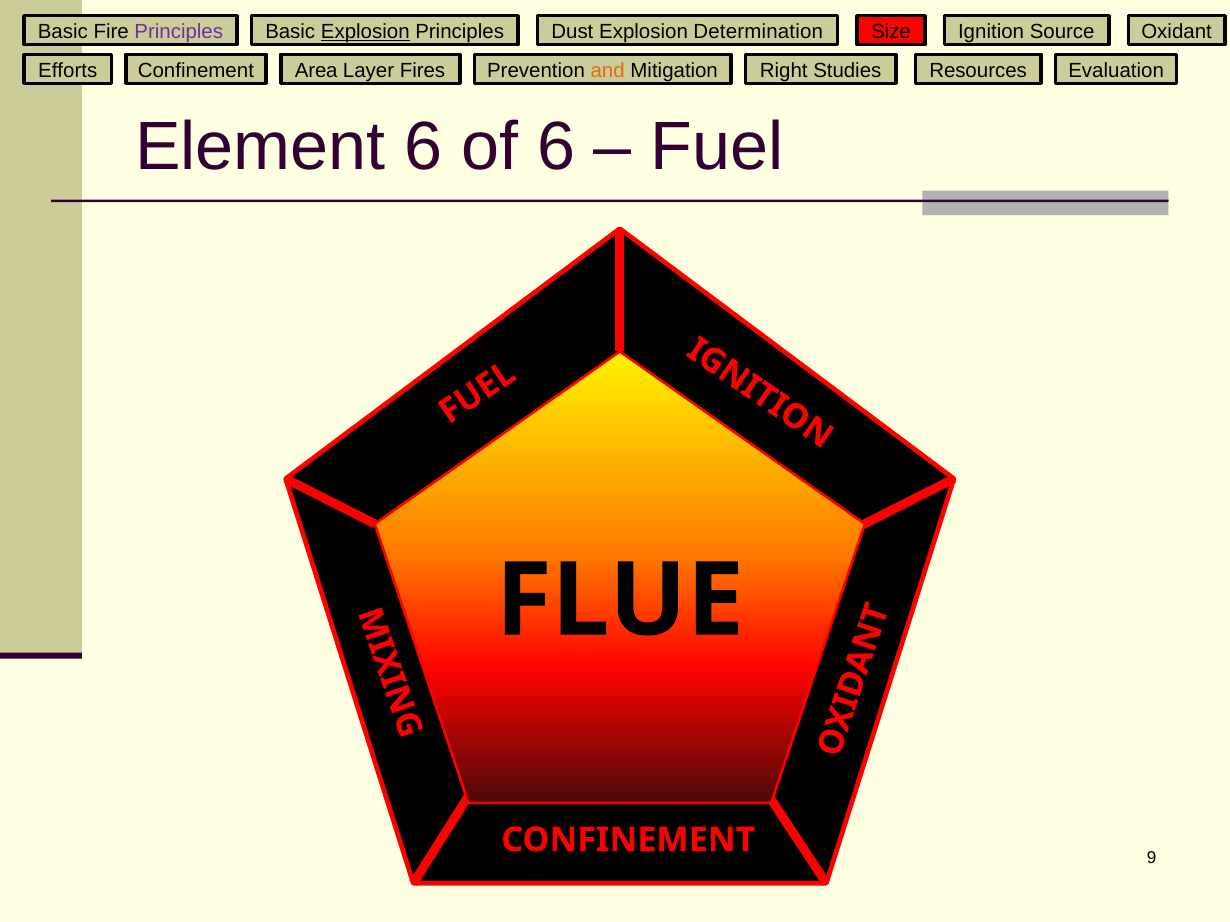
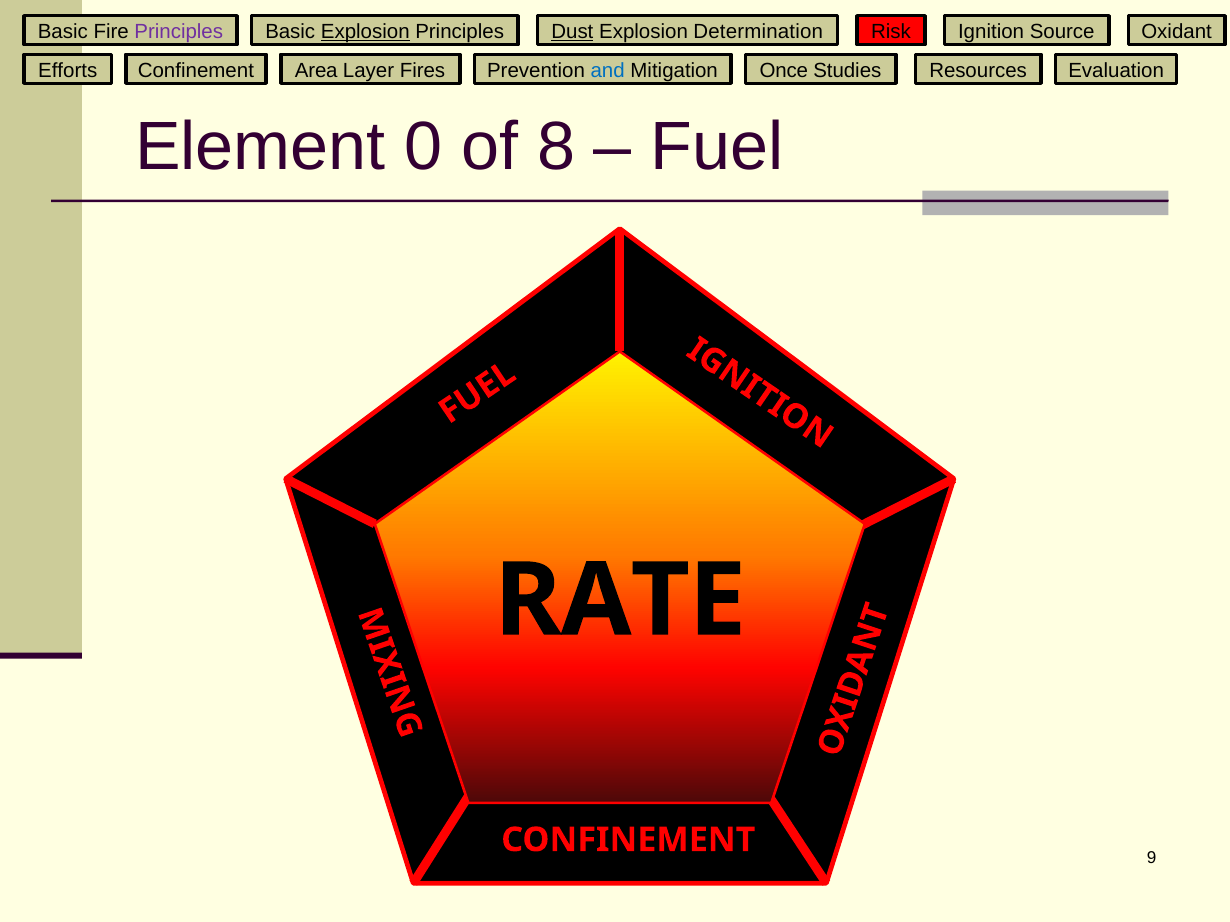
Dust underline: none -> present
Size: Size -> Risk
and colour: orange -> blue
Right: Right -> Once
Element 6: 6 -> 0
of 6: 6 -> 8
FLUE: FLUE -> RATE
